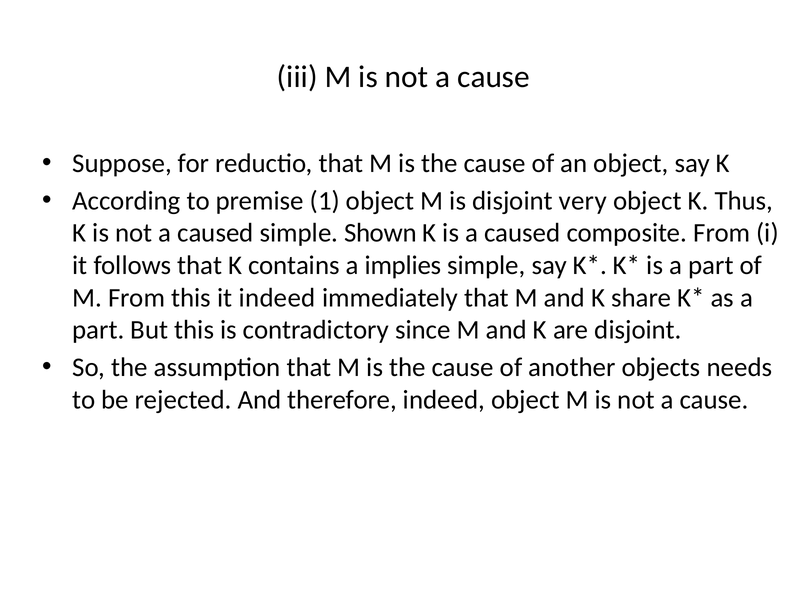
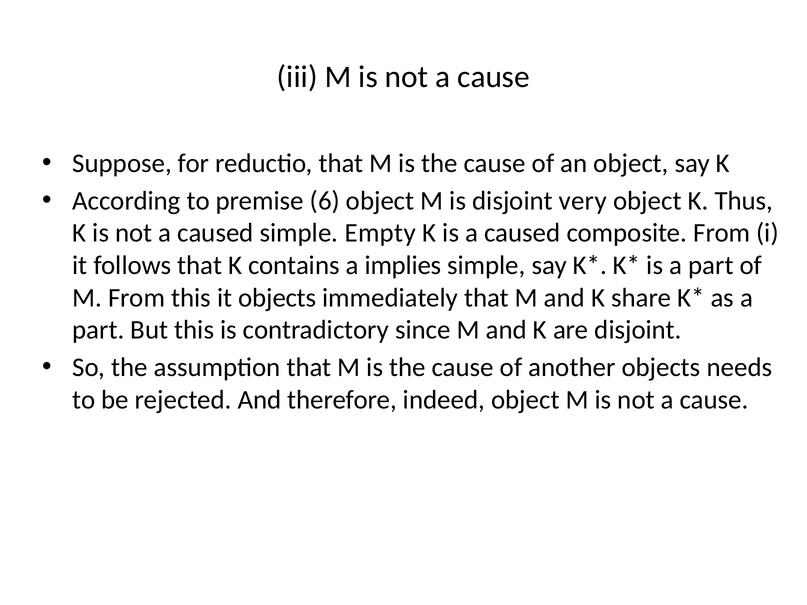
1: 1 -> 6
Shown: Shown -> Empty
it indeed: indeed -> objects
